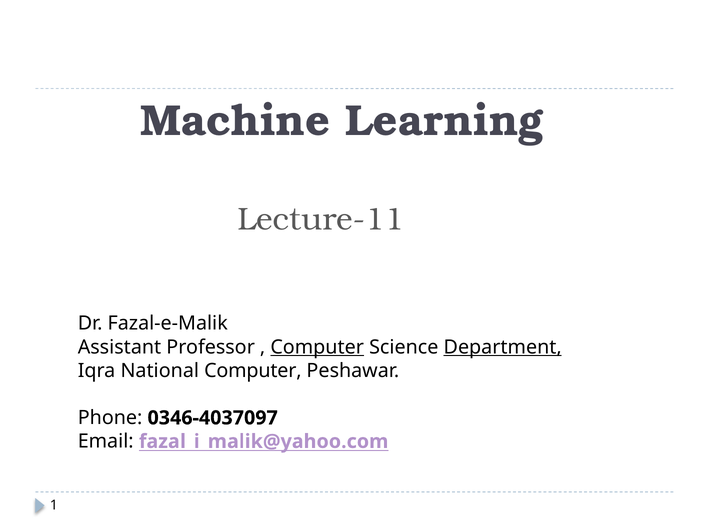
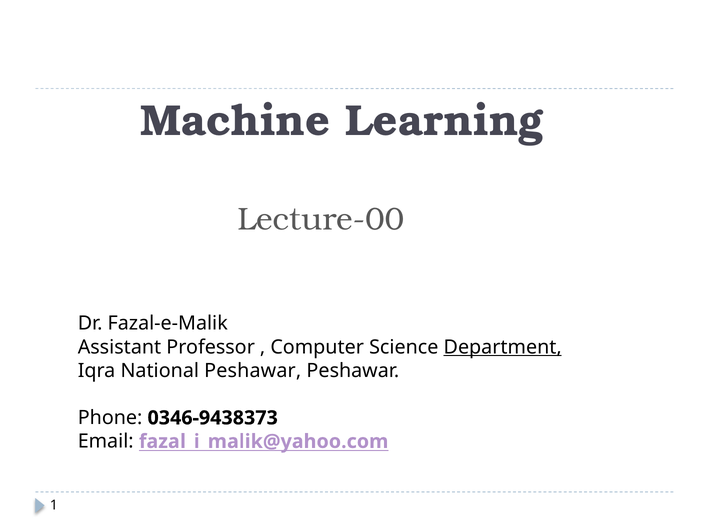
Lecture-11: Lecture-11 -> Lecture-00
Computer at (317, 348) underline: present -> none
National Computer: Computer -> Peshawar
0346-4037097: 0346-4037097 -> 0346-9438373
